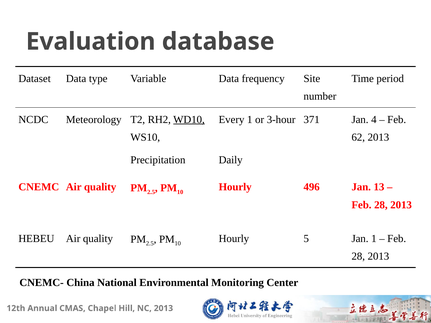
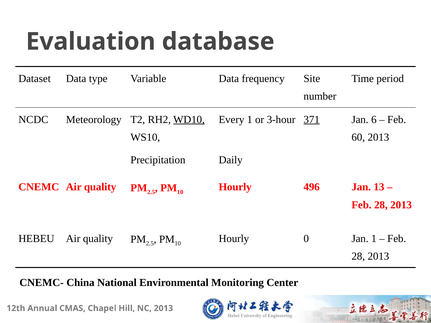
371 underline: none -> present
4: 4 -> 6
62: 62 -> 60
5: 5 -> 0
